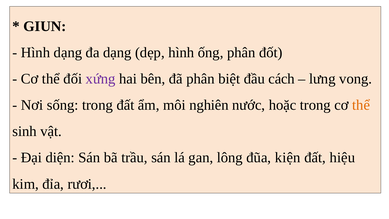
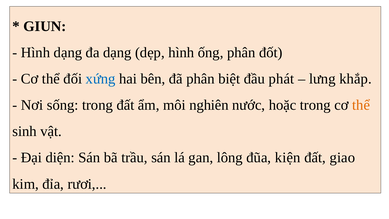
xứng colour: purple -> blue
cách: cách -> phát
vong: vong -> khắp
hiệu: hiệu -> giao
